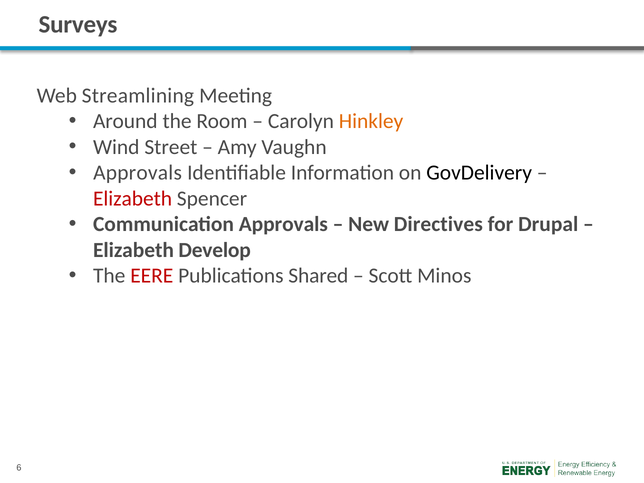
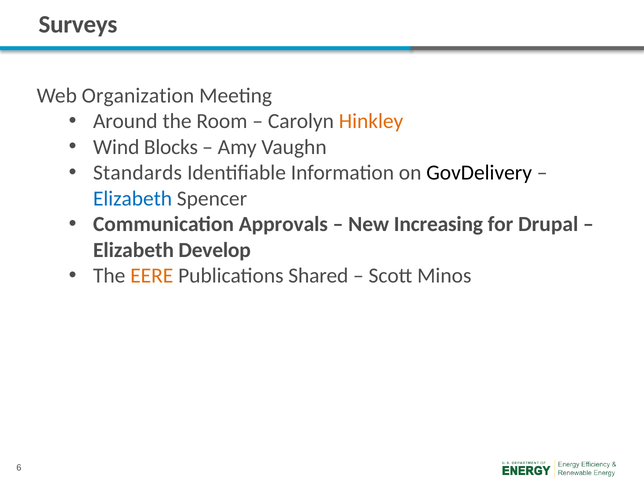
Streamlining: Streamlining -> Organization
Street: Street -> Blocks
Approvals at (138, 173): Approvals -> Standards
Elizabeth at (133, 199) colour: red -> blue
Directives: Directives -> Increasing
EERE colour: red -> orange
